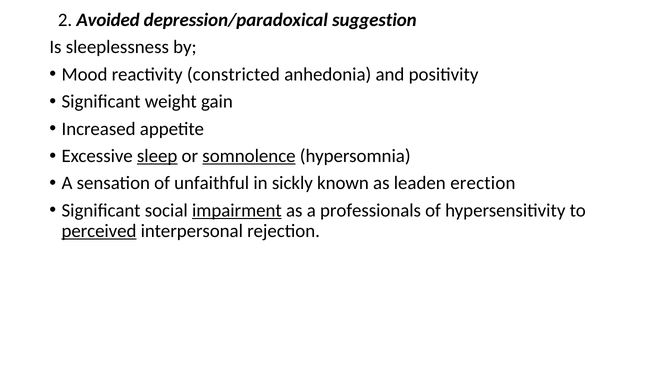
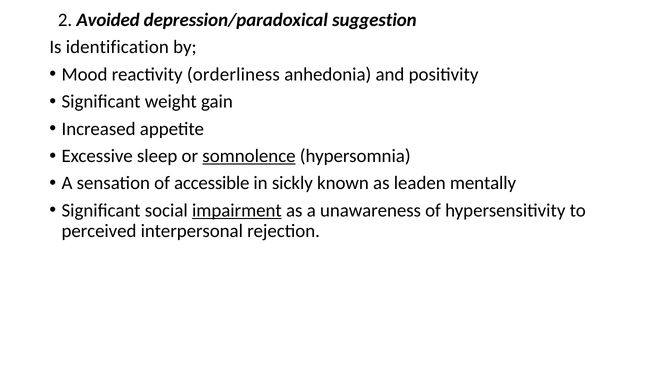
sleeplessness: sleeplessness -> identification
constricted: constricted -> orderliness
sleep underline: present -> none
unfaithful: unfaithful -> accessible
erection: erection -> mentally
professionals: professionals -> unawareness
perceived underline: present -> none
